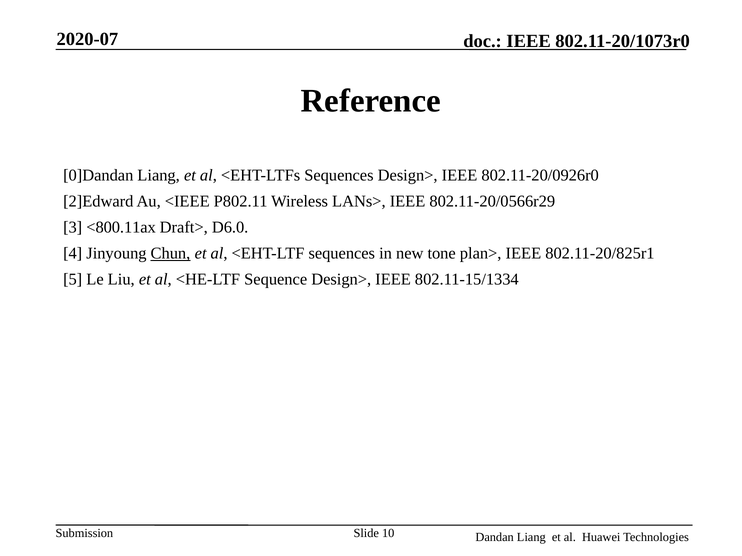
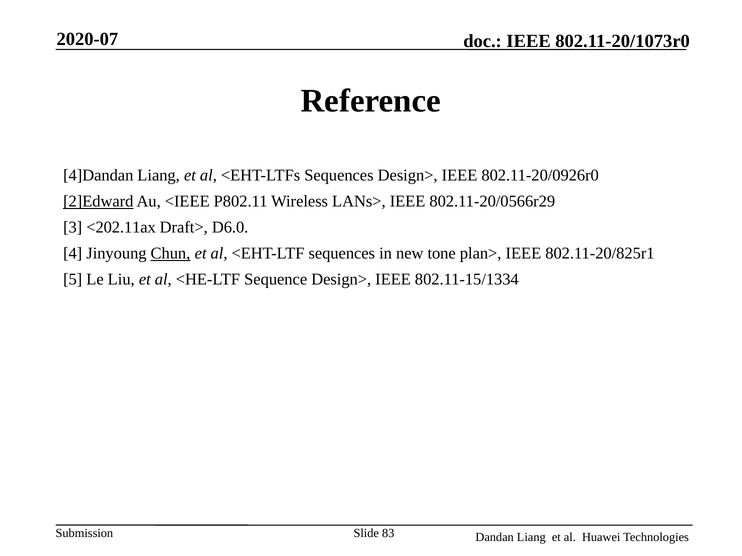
0]Dandan: 0]Dandan -> 4]Dandan
2]Edward underline: none -> present
<800.11ax: <800.11ax -> <202.11ax
10: 10 -> 83
